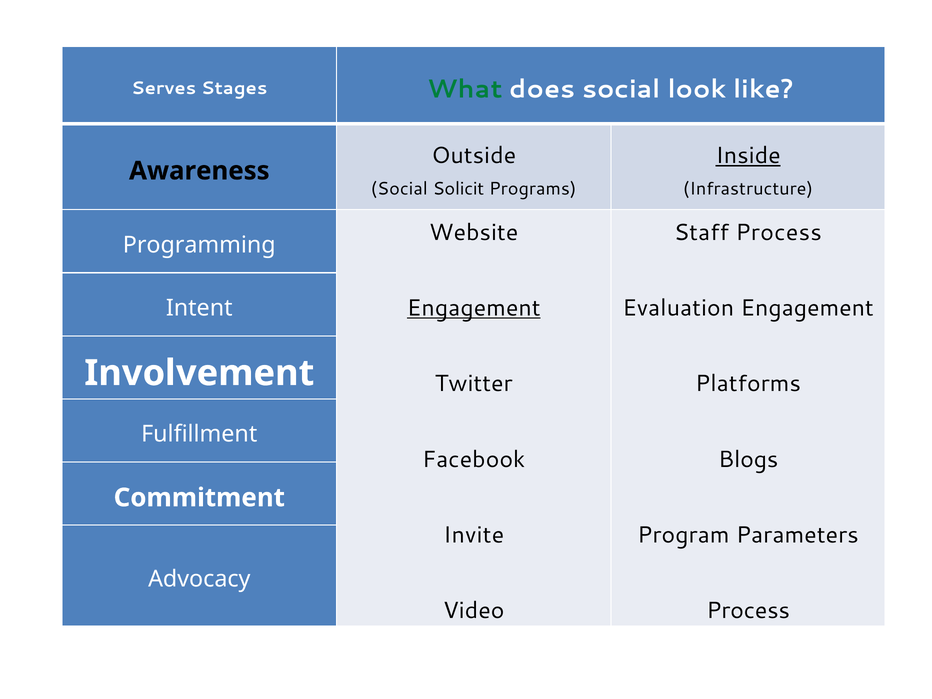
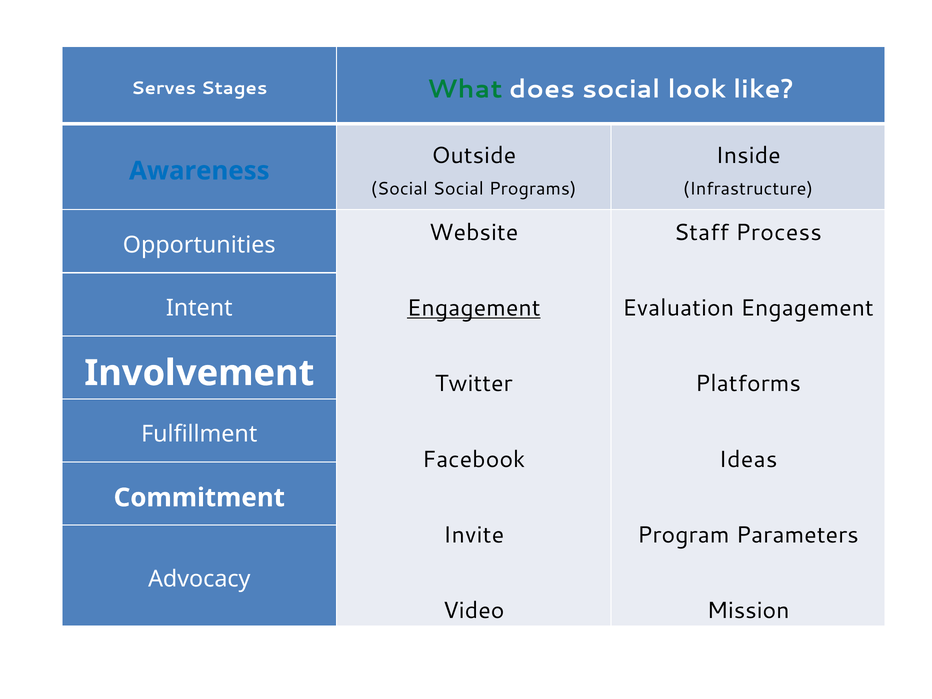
Inside underline: present -> none
Awareness colour: black -> blue
Social Solicit: Solicit -> Social
Programming: Programming -> Opportunities
Blogs: Blogs -> Ideas
Process at (748, 611): Process -> Mission
